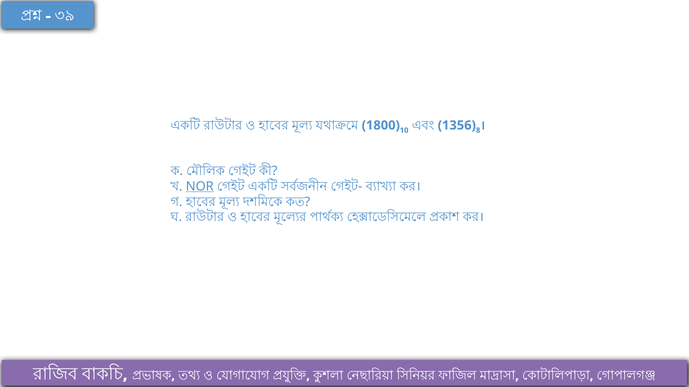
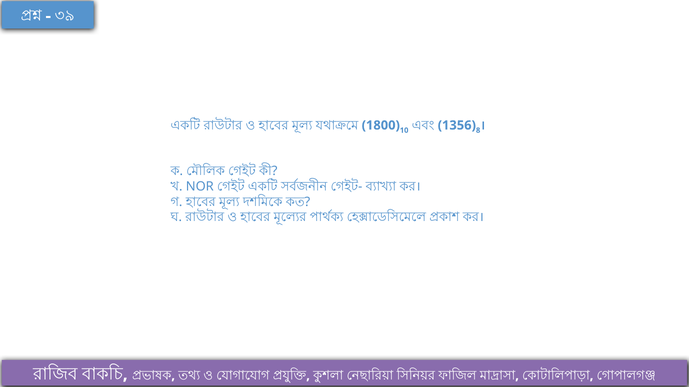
NOR underline: present -> none
